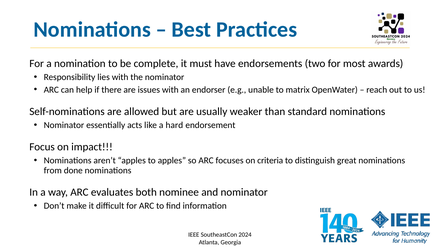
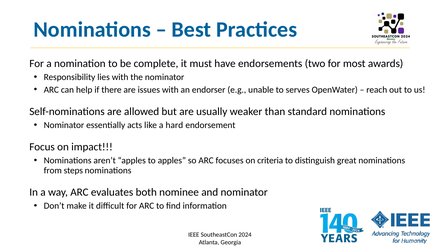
matrix: matrix -> serves
done: done -> steps
